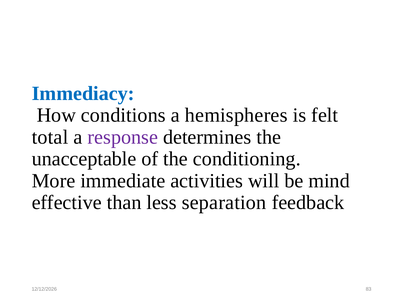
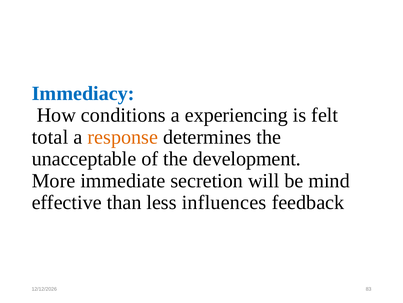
hemispheres: hemispheres -> experiencing
response colour: purple -> orange
conditioning: conditioning -> development
activities: activities -> secretion
separation: separation -> influences
